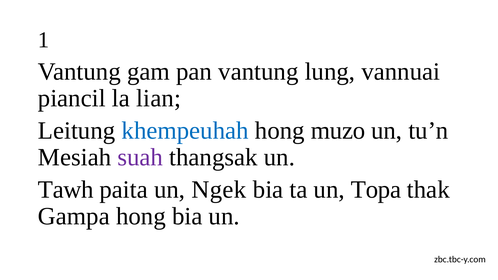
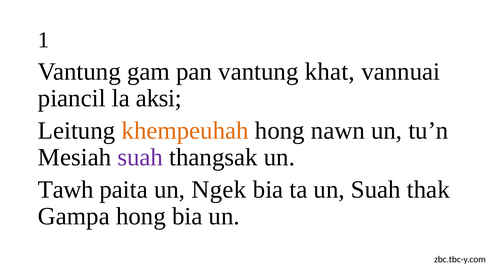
lung: lung -> khat
lian: lian -> aksi
khempeuhah colour: blue -> orange
muzo: muzo -> nawn
un Topa: Topa -> Suah
